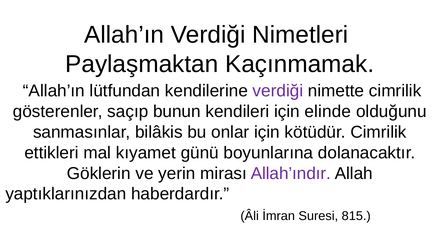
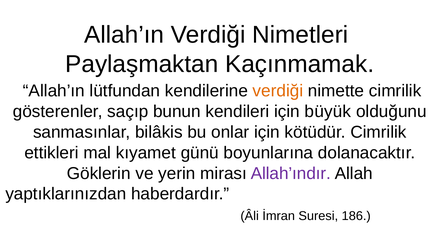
verdiği at (278, 91) colour: purple -> orange
elinde: elinde -> büyük
815: 815 -> 186
